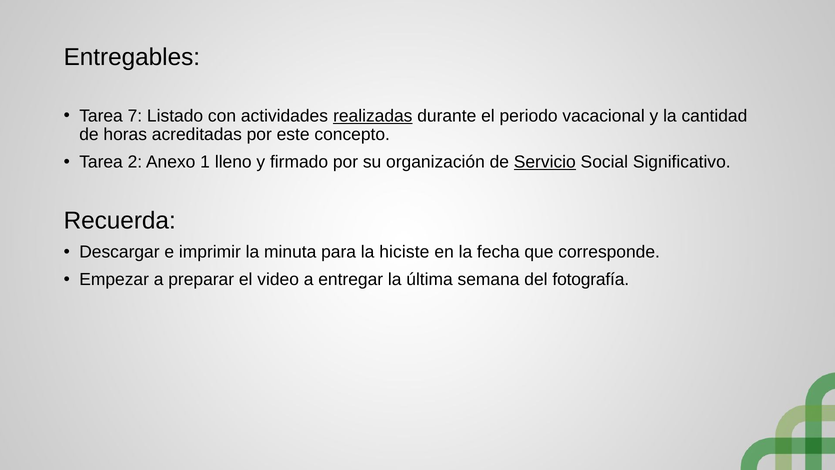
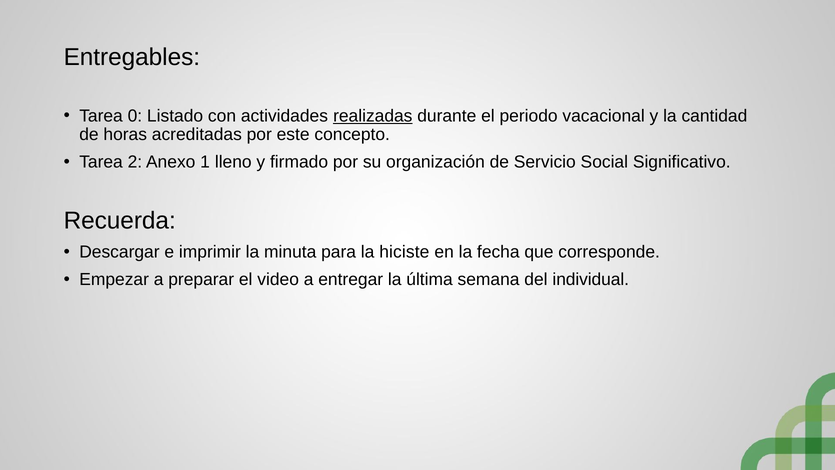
7: 7 -> 0
Servicio underline: present -> none
fotografía: fotografía -> individual
